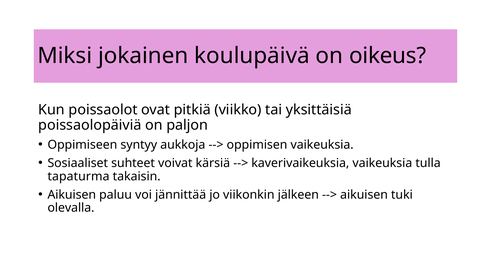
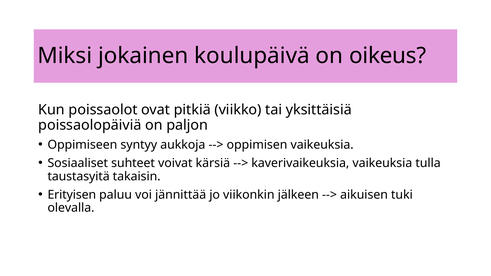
tapaturma: tapaturma -> taustasyitä
Aikuisen at (72, 195): Aikuisen -> Erityisen
